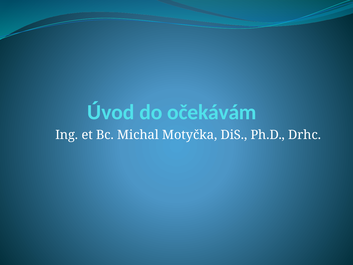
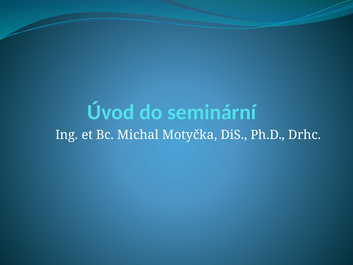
očekávám: očekávám -> seminární
